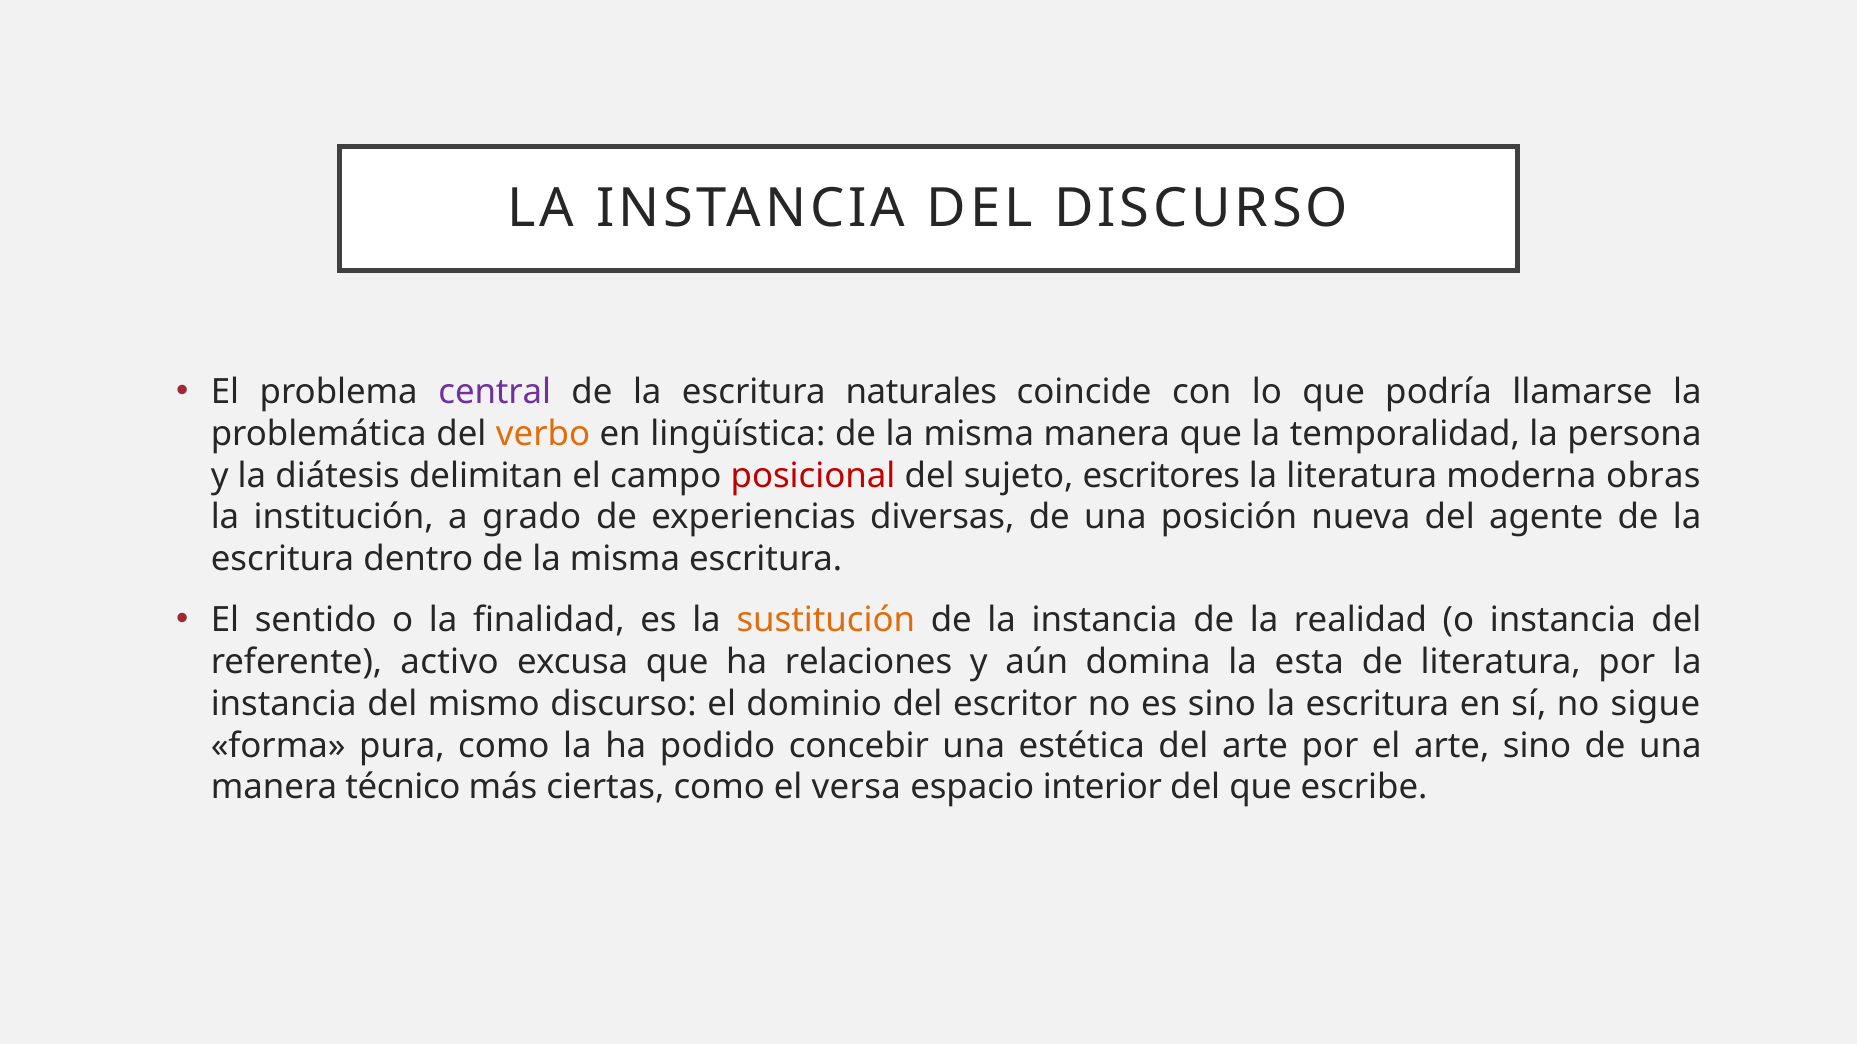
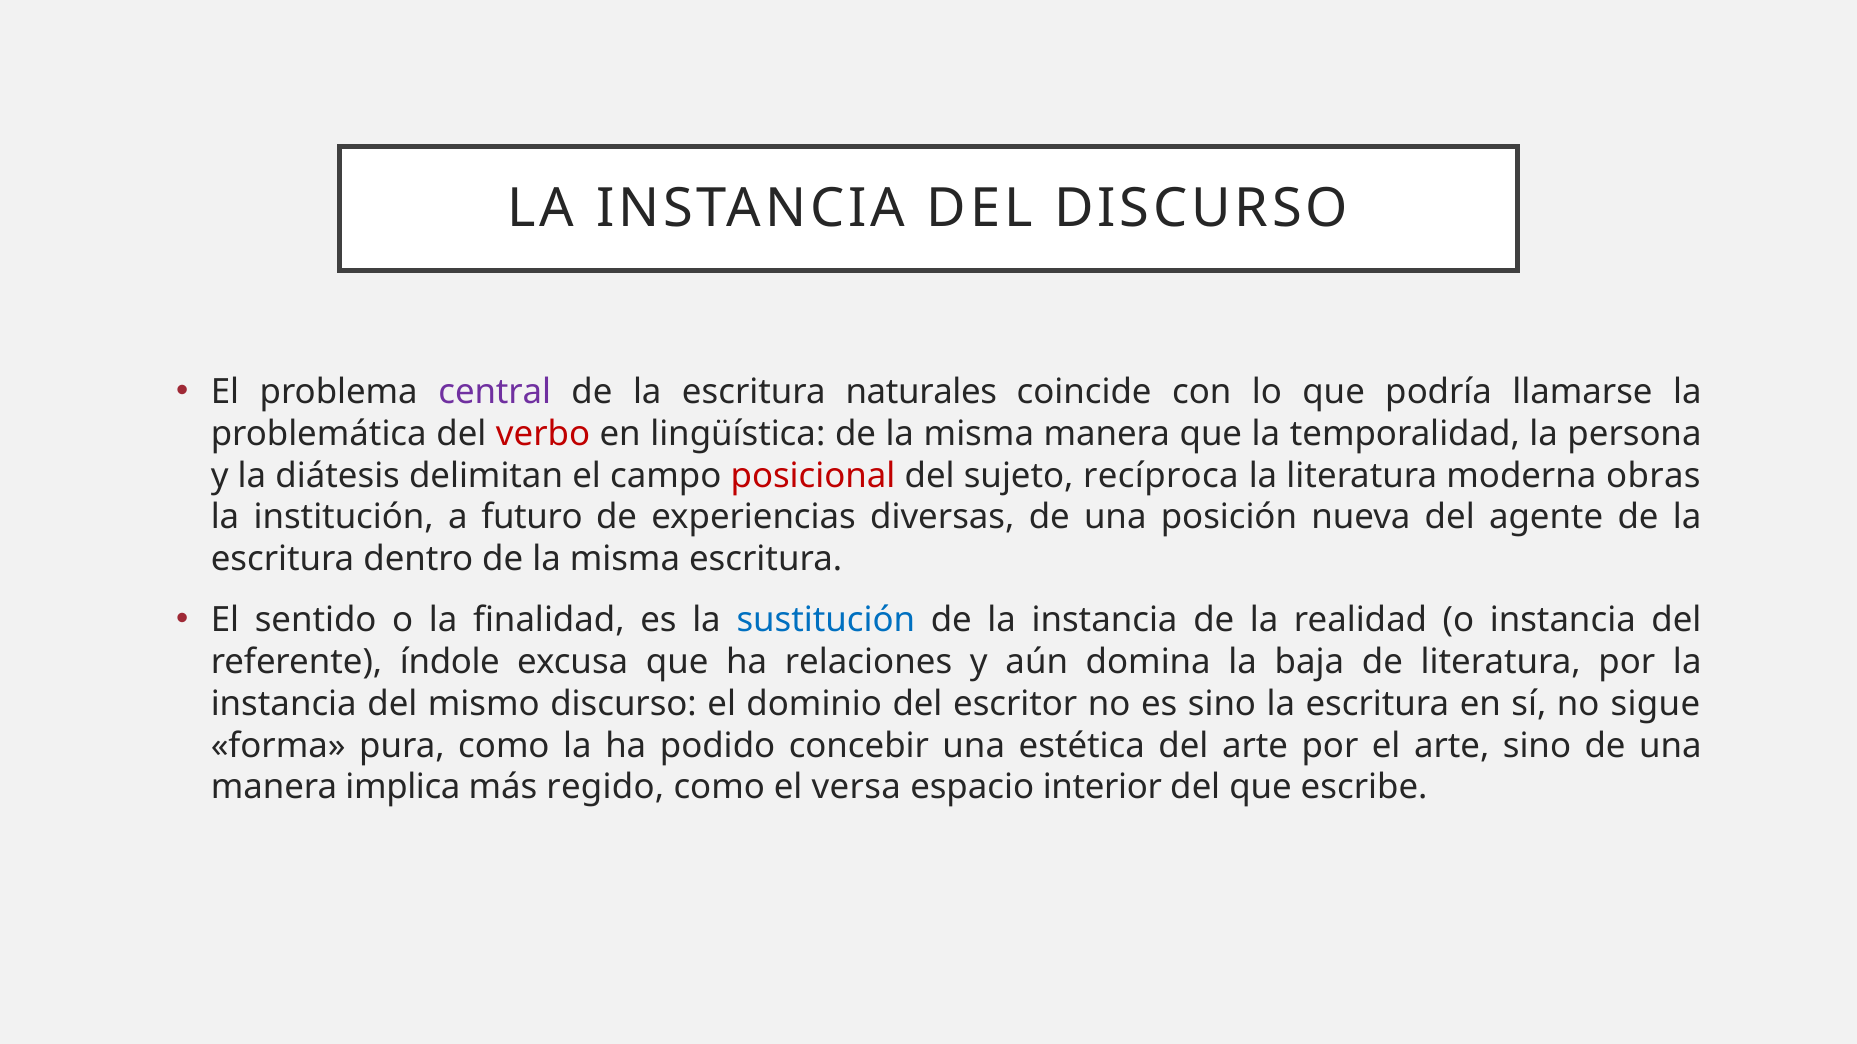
verbo colour: orange -> red
escritores: escritores -> recíproca
grado: grado -> futuro
sustitución colour: orange -> blue
activo: activo -> índole
esta: esta -> baja
técnico: técnico -> implica
ciertas: ciertas -> regido
